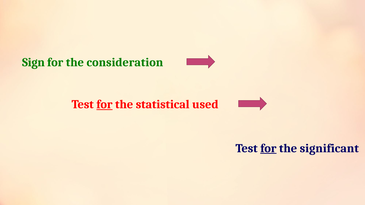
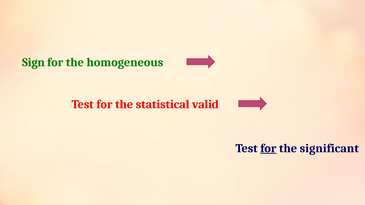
consideration: consideration -> homogeneous
for at (104, 105) underline: present -> none
used: used -> valid
